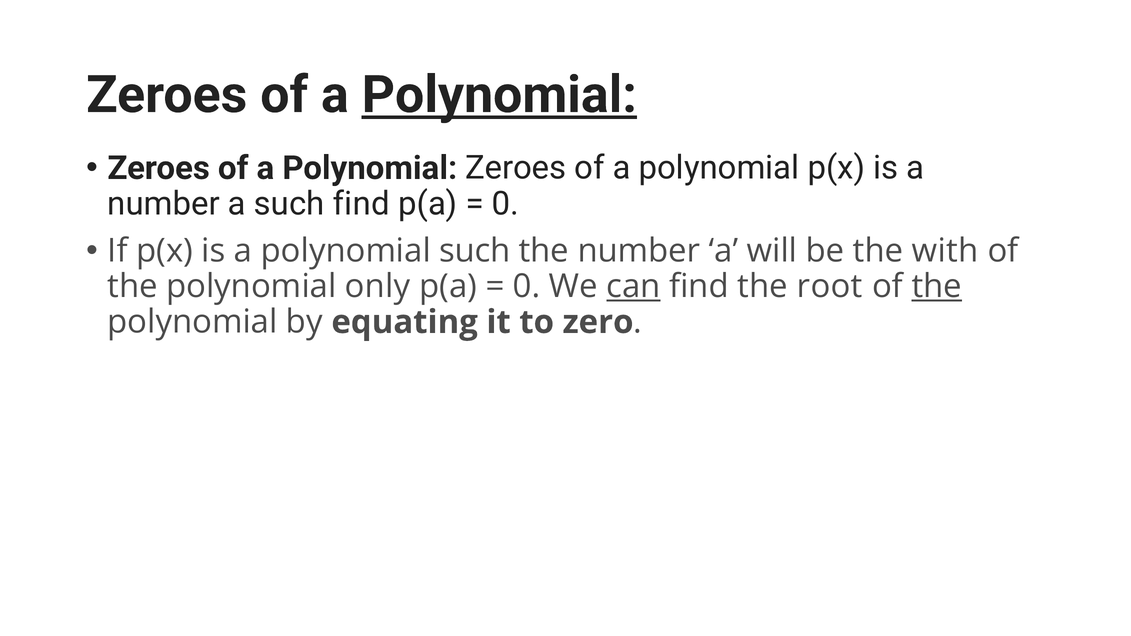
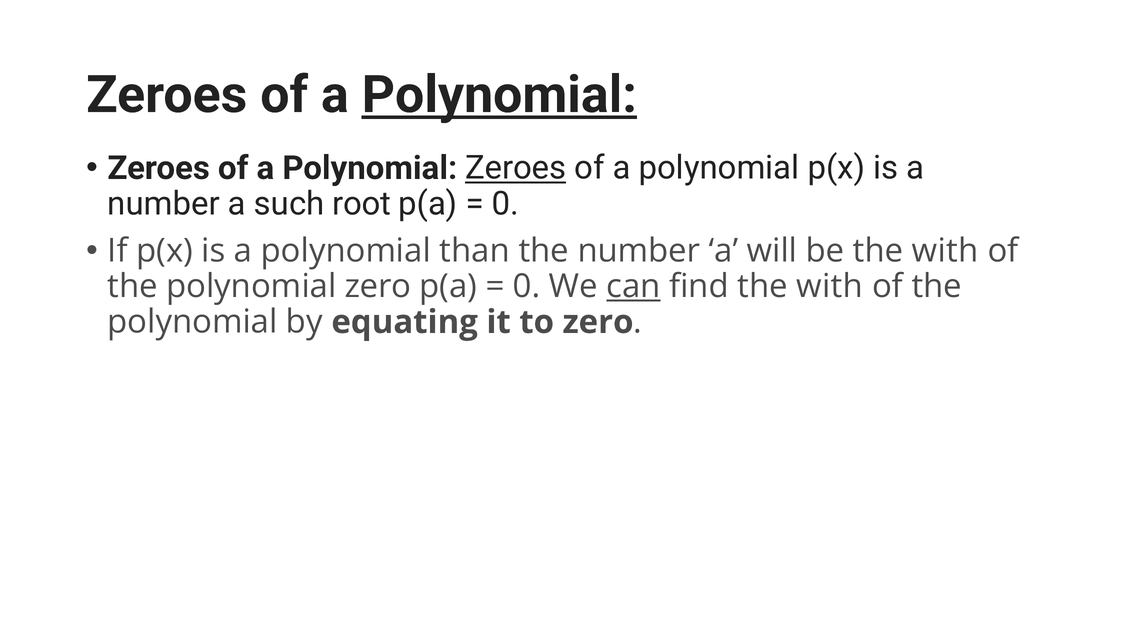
Zeroes at (516, 168) underline: none -> present
such find: find -> root
polynomial such: such -> than
polynomial only: only -> zero
find the root: root -> with
the at (937, 287) underline: present -> none
